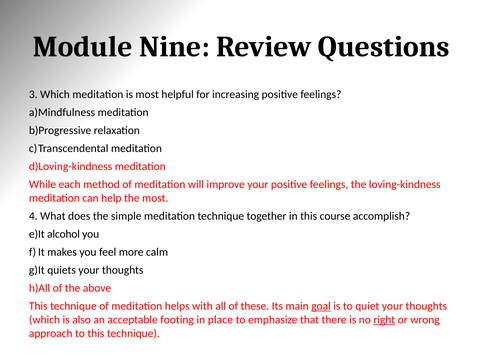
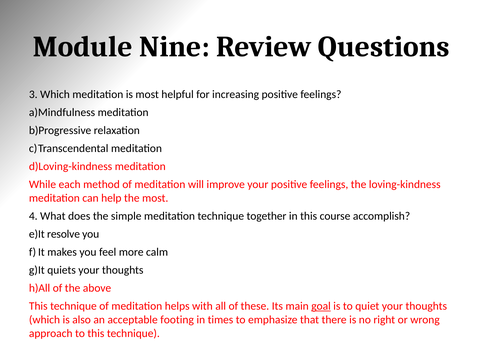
alcohol: alcohol -> resolve
place: place -> times
right underline: present -> none
